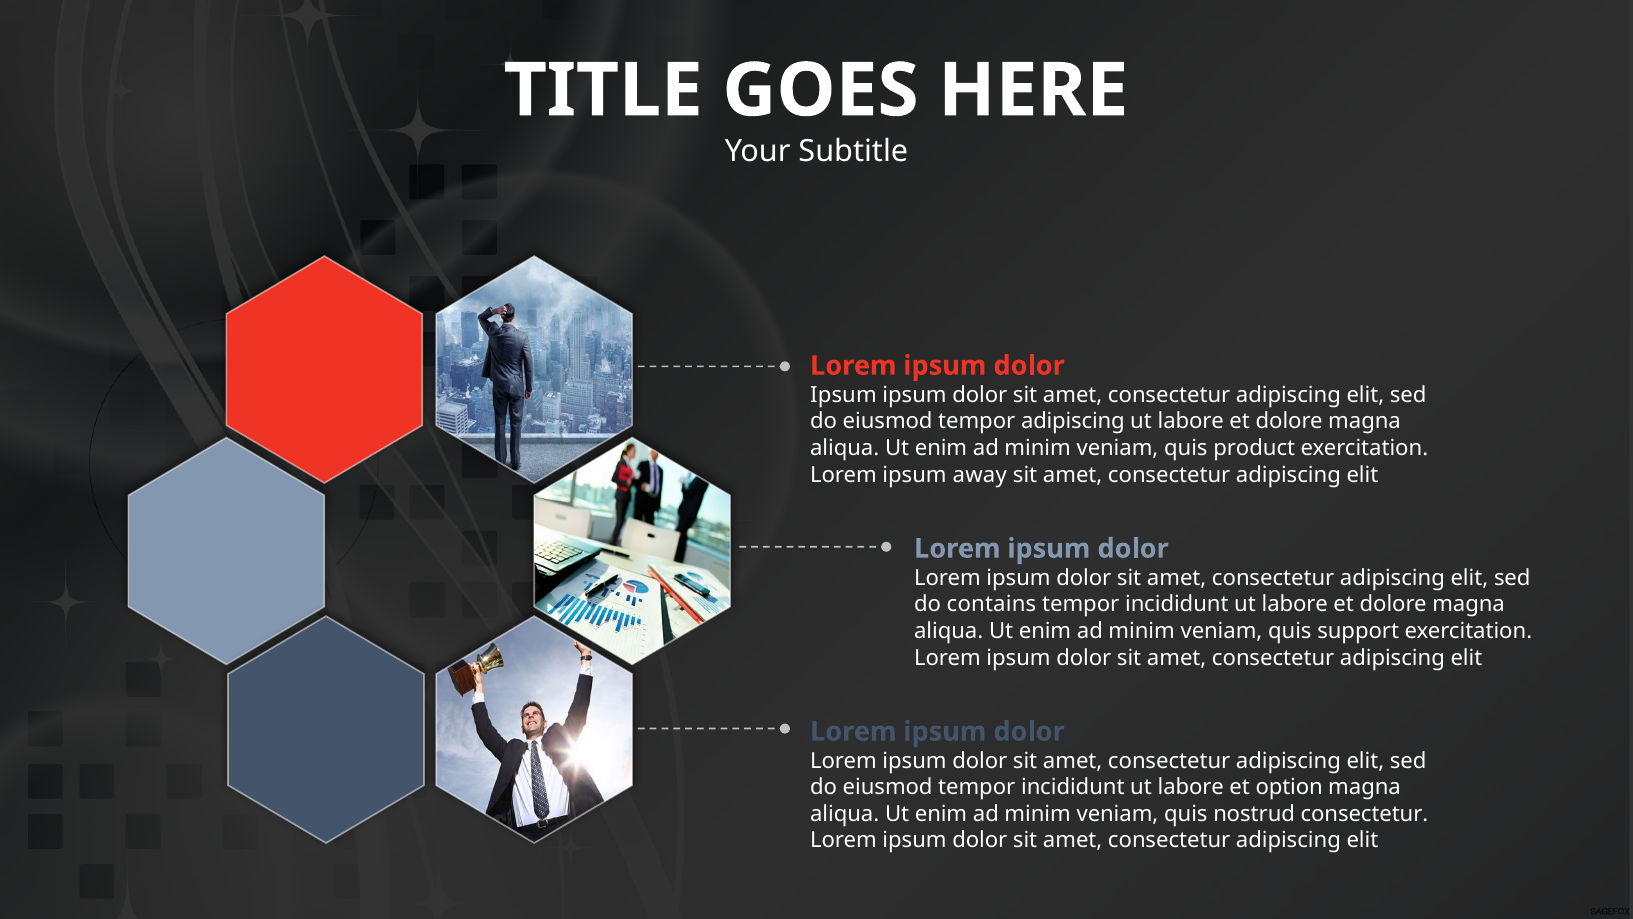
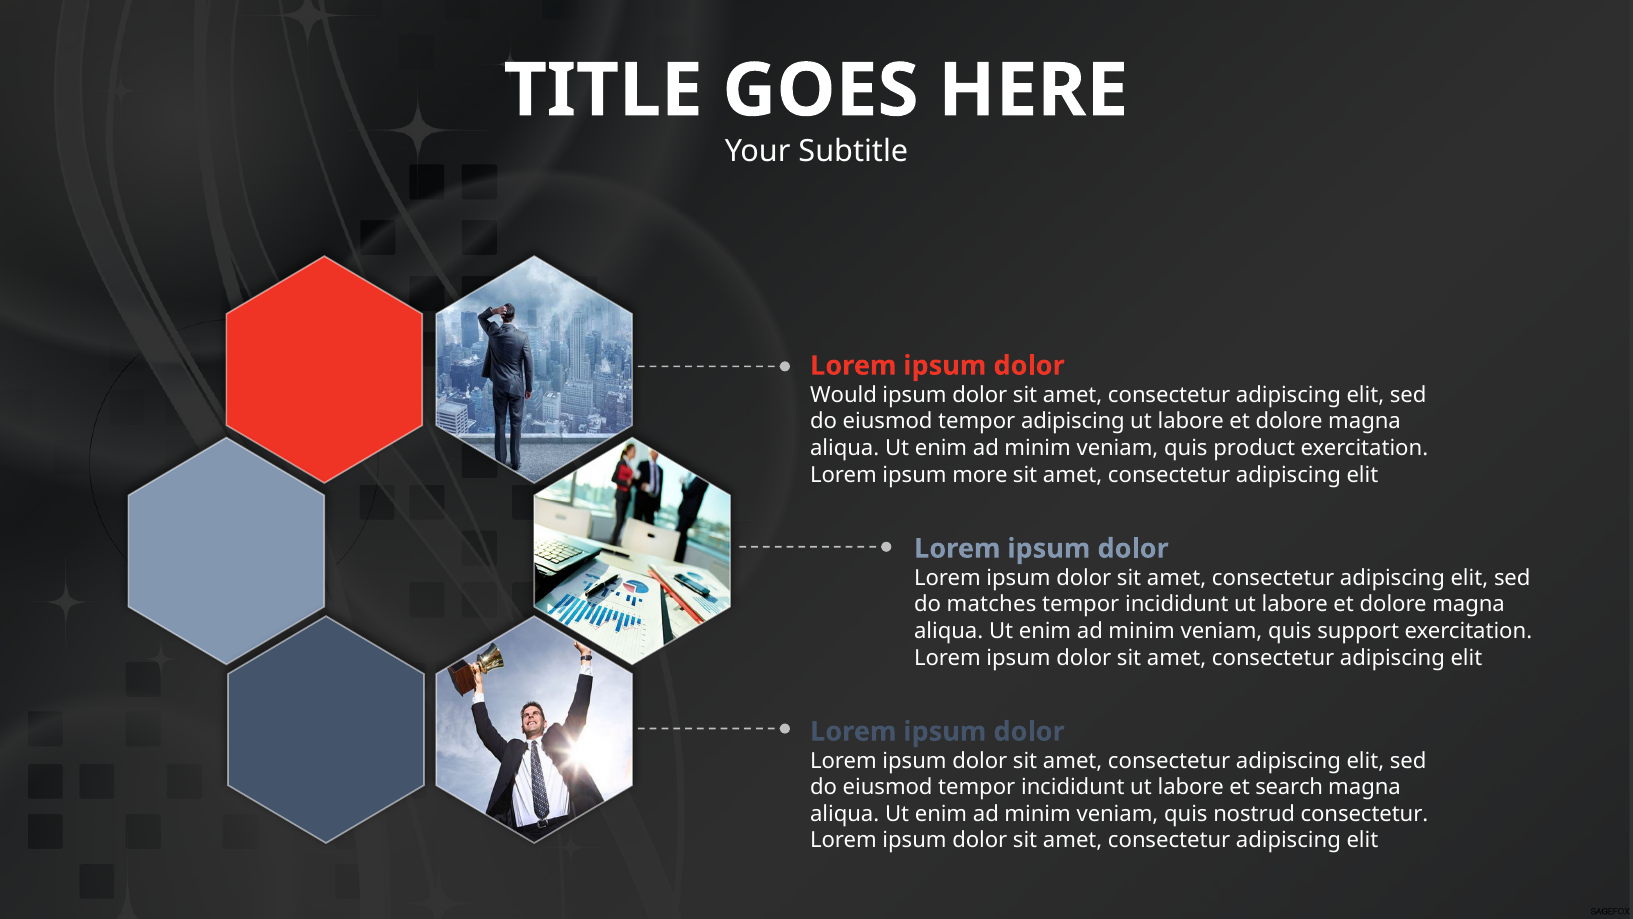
Ipsum at (843, 395): Ipsum -> Would
away: away -> more
contains: contains -> matches
option: option -> search
